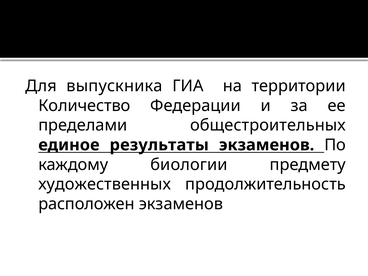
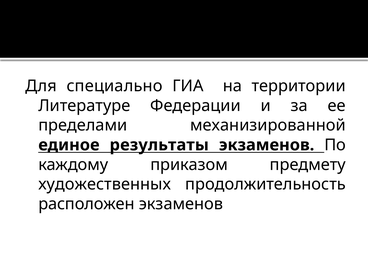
выпускника: выпускника -> специально
Количество: Количество -> Литературе
общестроительных: общестроительных -> механизированной
биологии: биологии -> приказом
